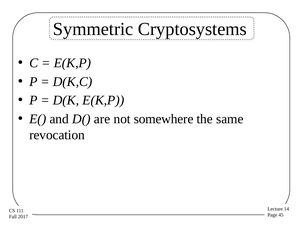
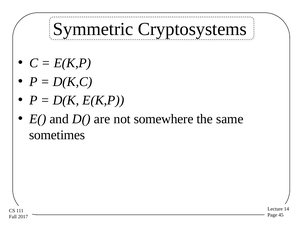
revocation: revocation -> sometimes
